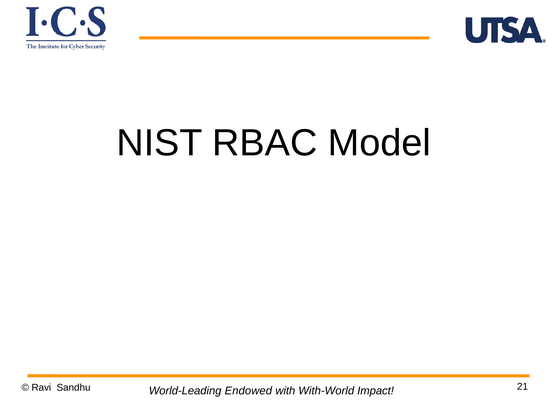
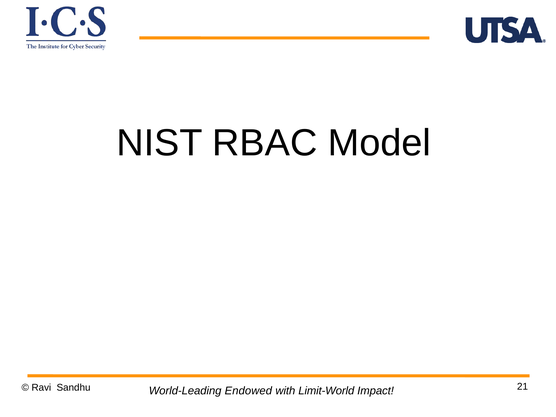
With-World: With-World -> Limit-World
